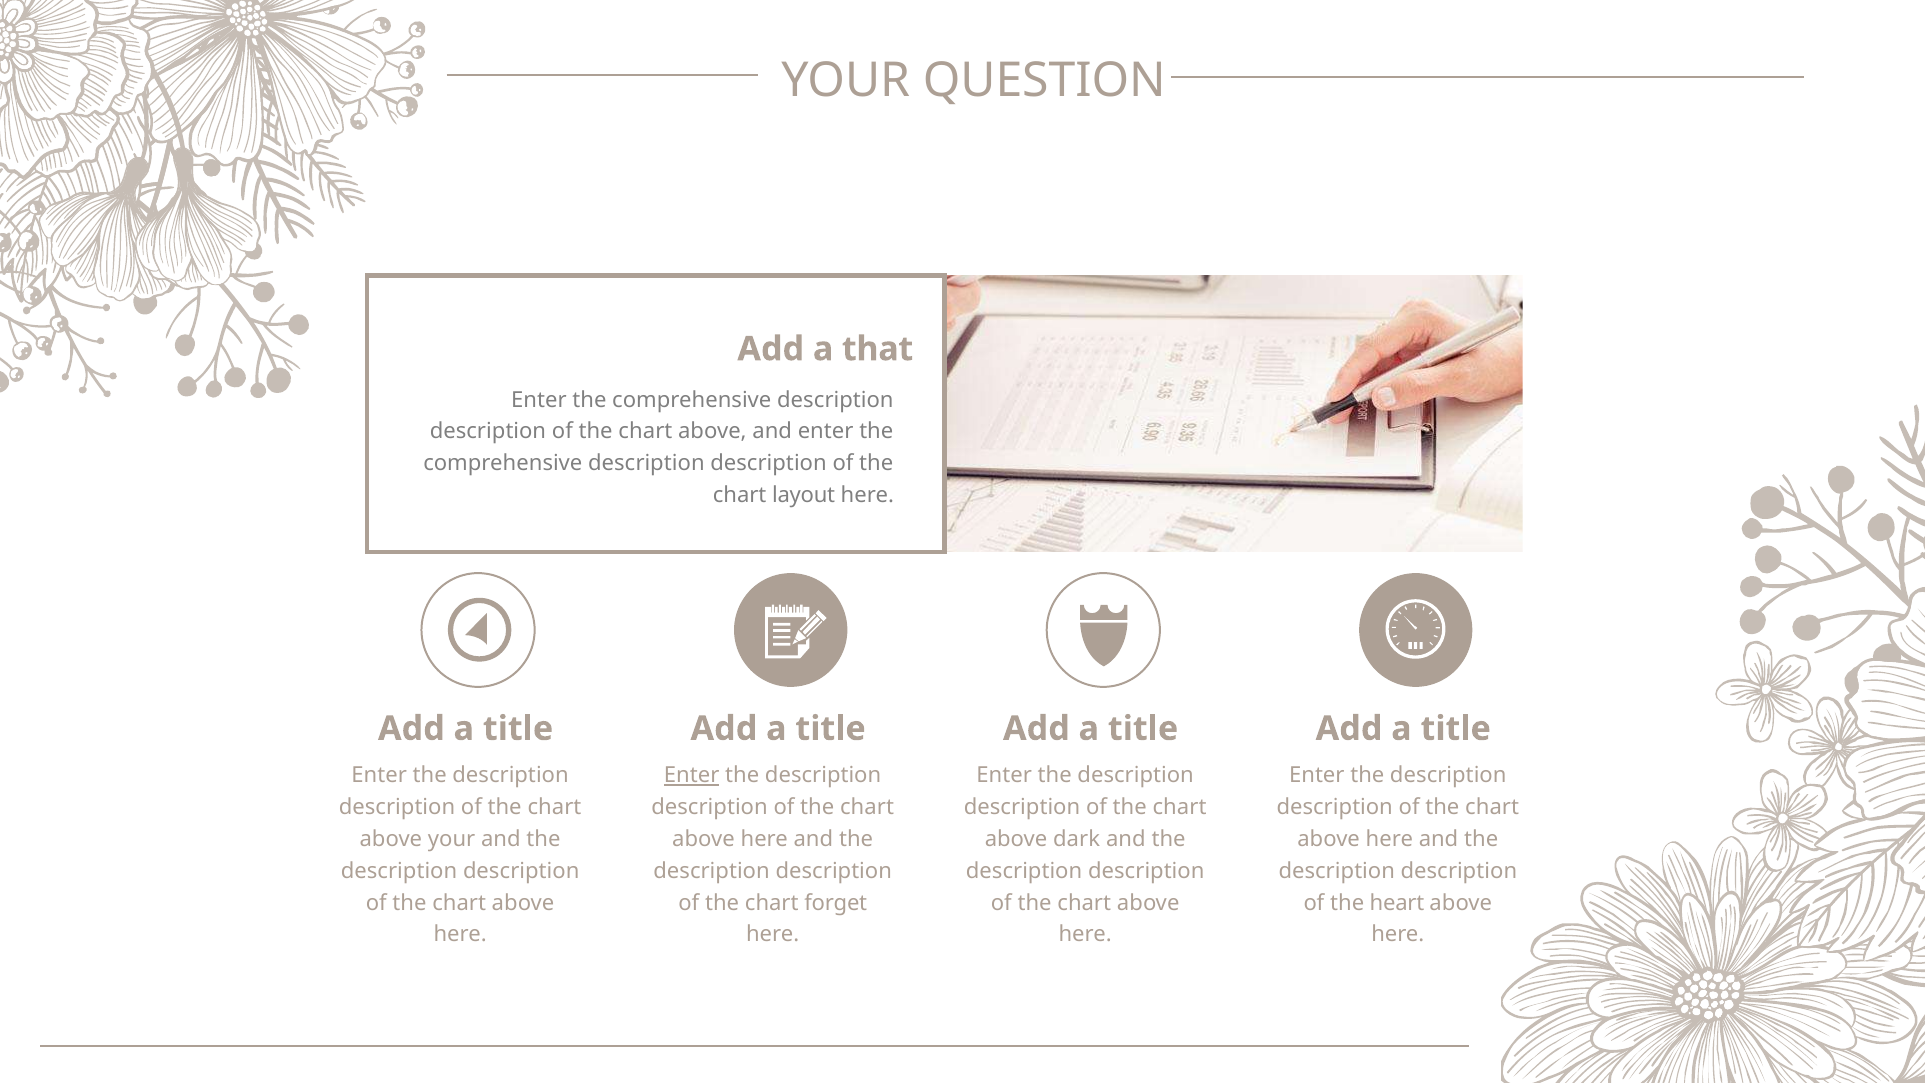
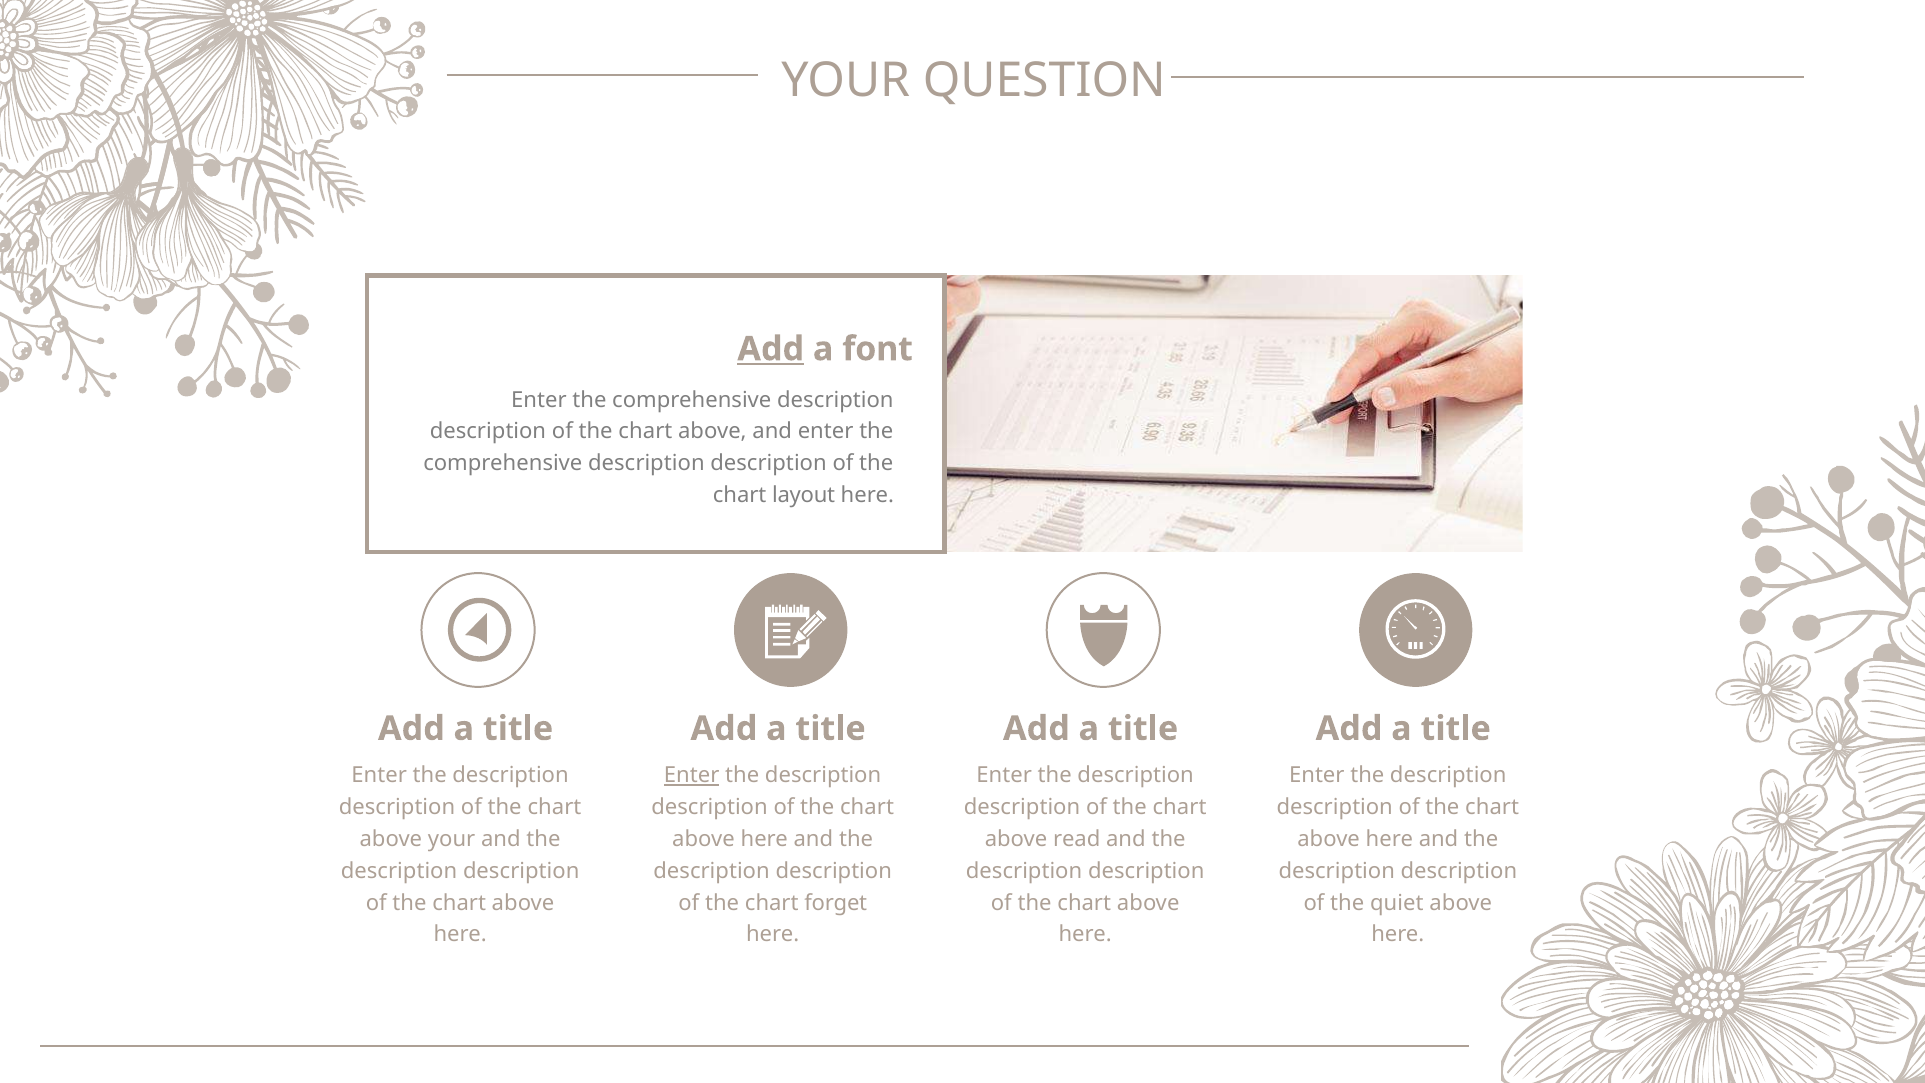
Add at (771, 349) underline: none -> present
that: that -> font
dark: dark -> read
heart: heart -> quiet
